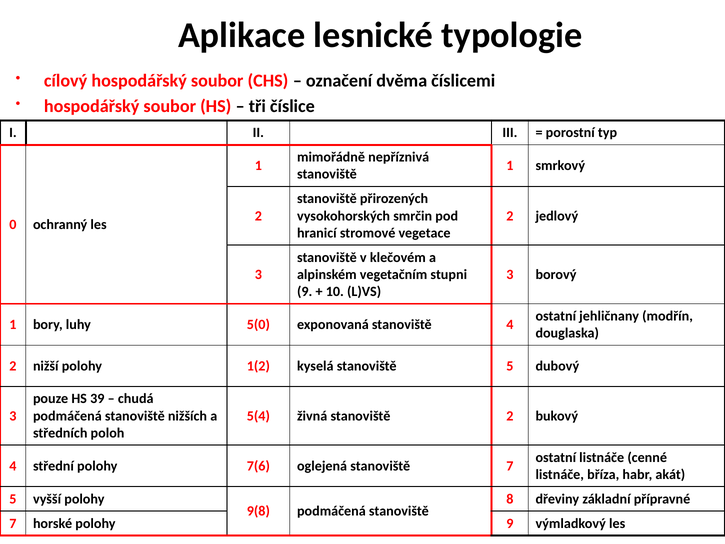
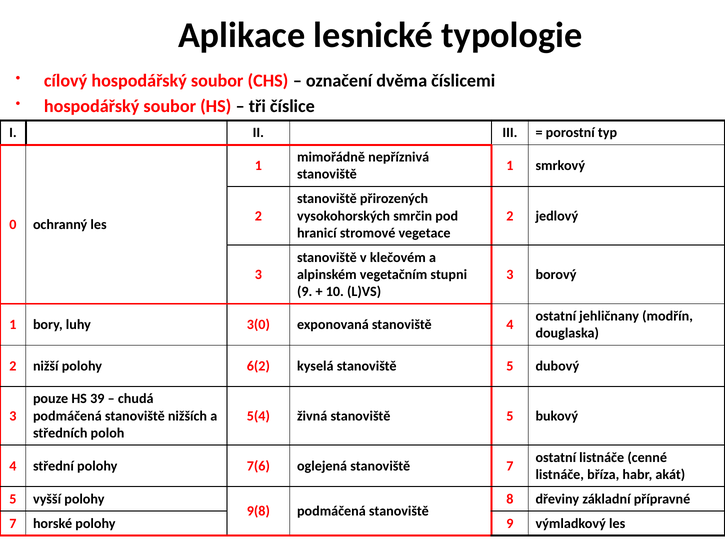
5(0: 5(0 -> 3(0
1(2: 1(2 -> 6(2
živná stanoviště 2: 2 -> 5
